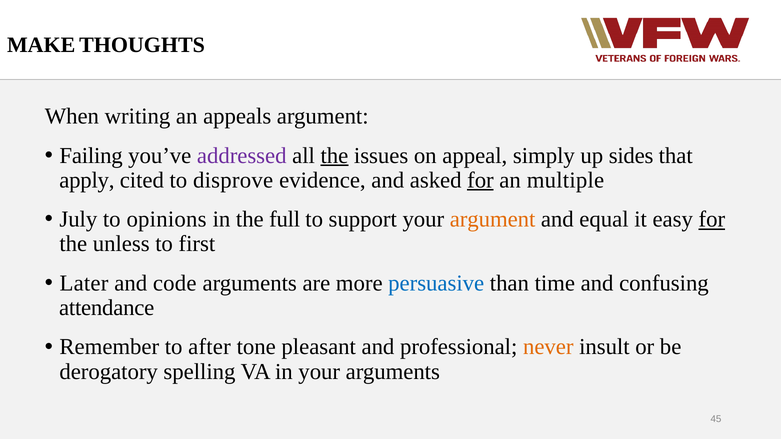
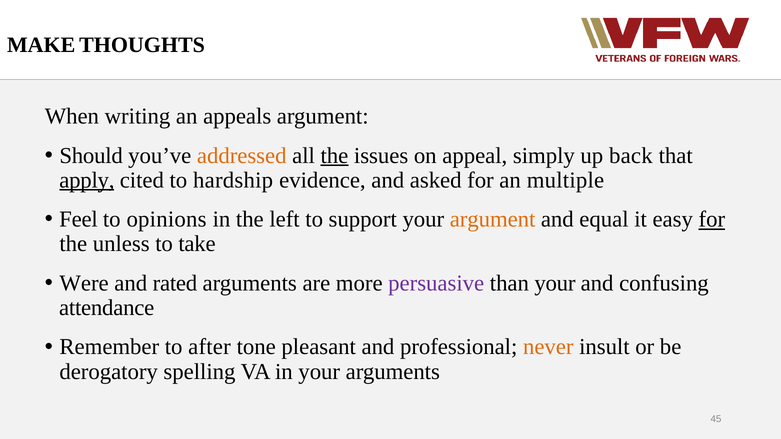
Failing: Failing -> Should
addressed colour: purple -> orange
sides: sides -> back
apply underline: none -> present
disprove: disprove -> hardship
for at (480, 180) underline: present -> none
July: July -> Feel
full: full -> left
first: first -> take
Later: Later -> Were
code: code -> rated
persuasive colour: blue -> purple
than time: time -> your
